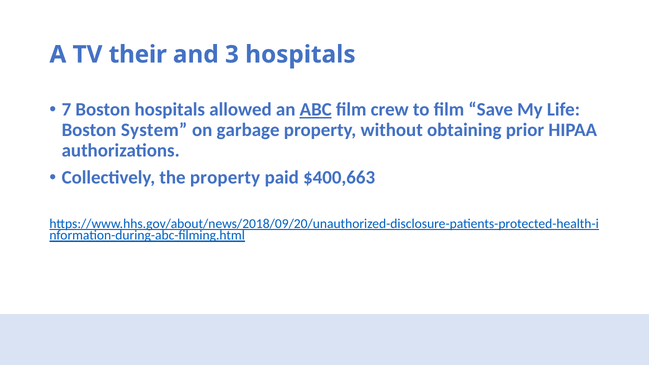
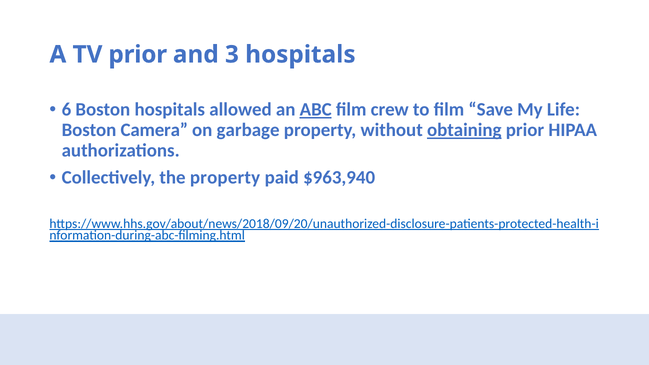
TV their: their -> prior
7: 7 -> 6
System: System -> Camera
obtaining underline: none -> present
$400,663: $400,663 -> $963,940
